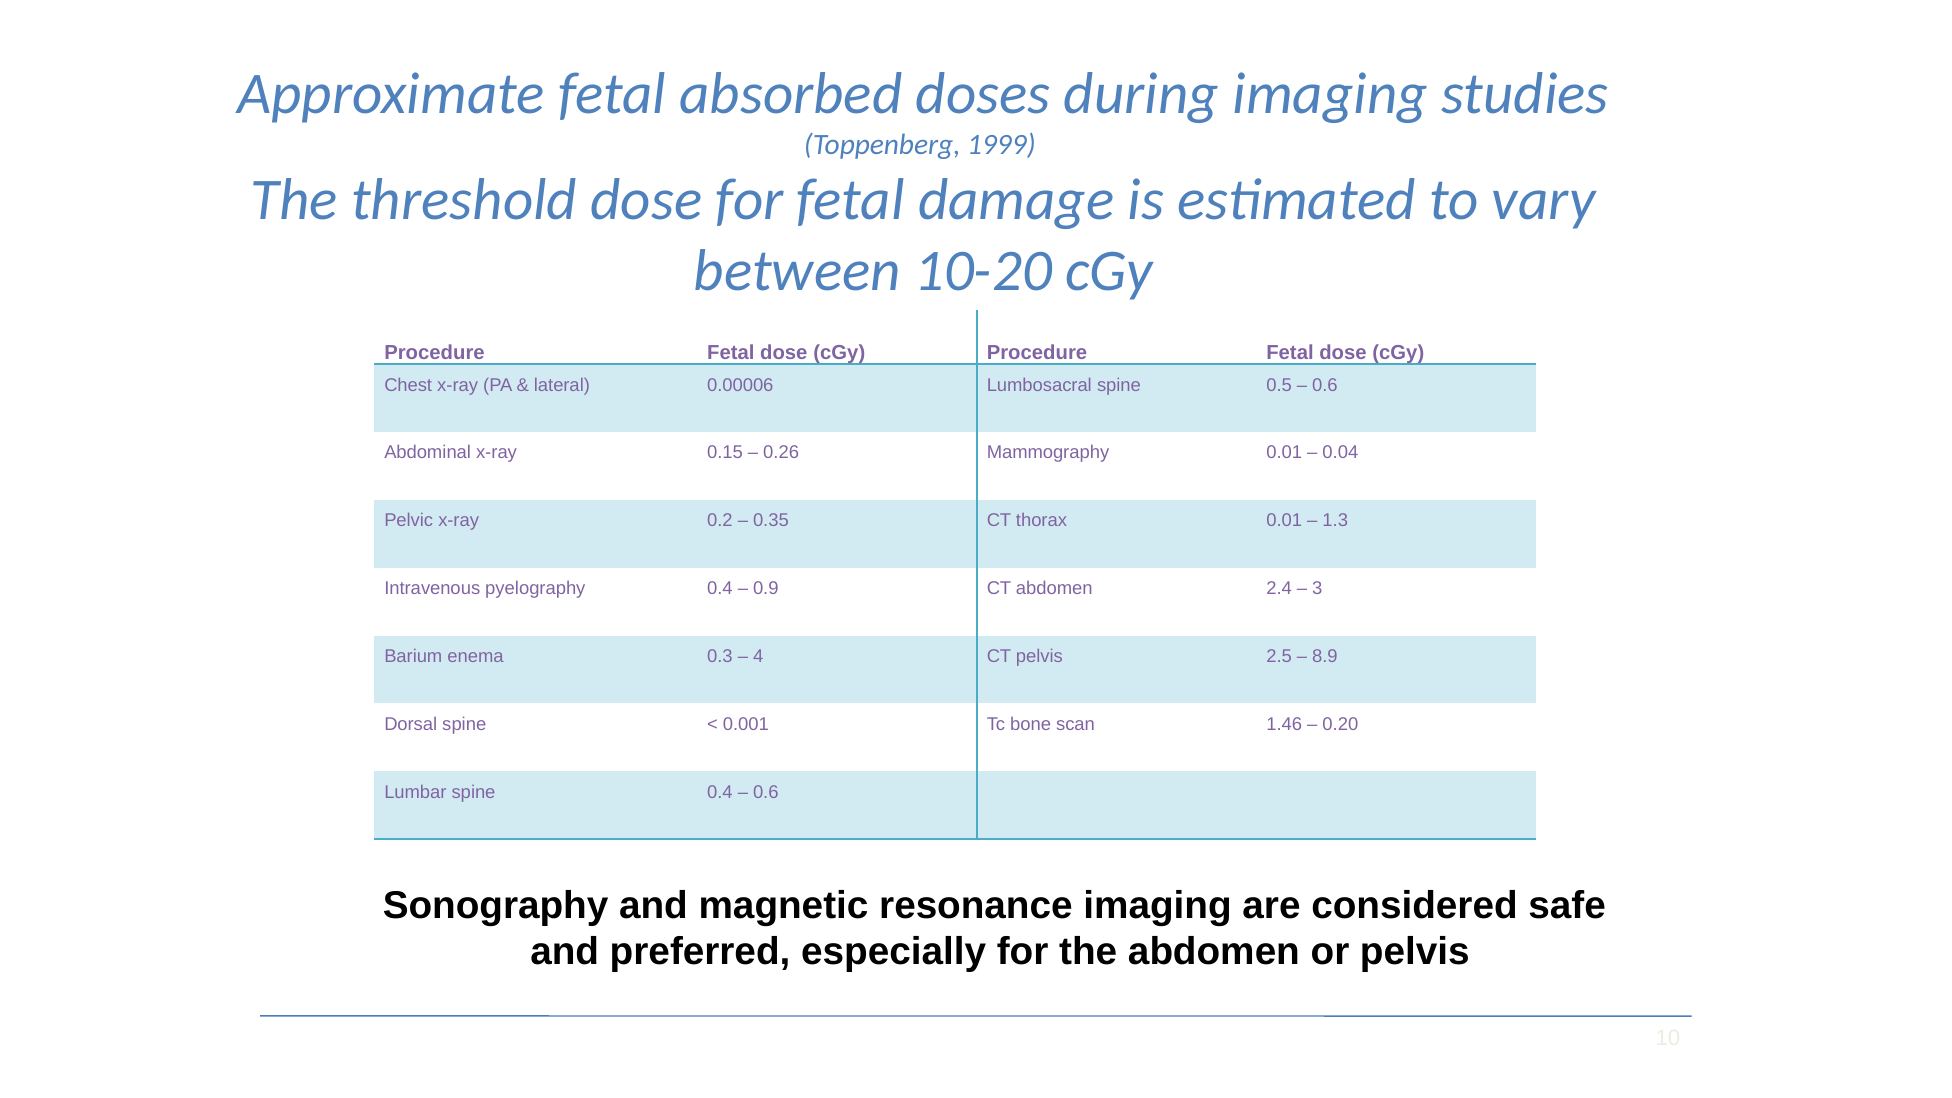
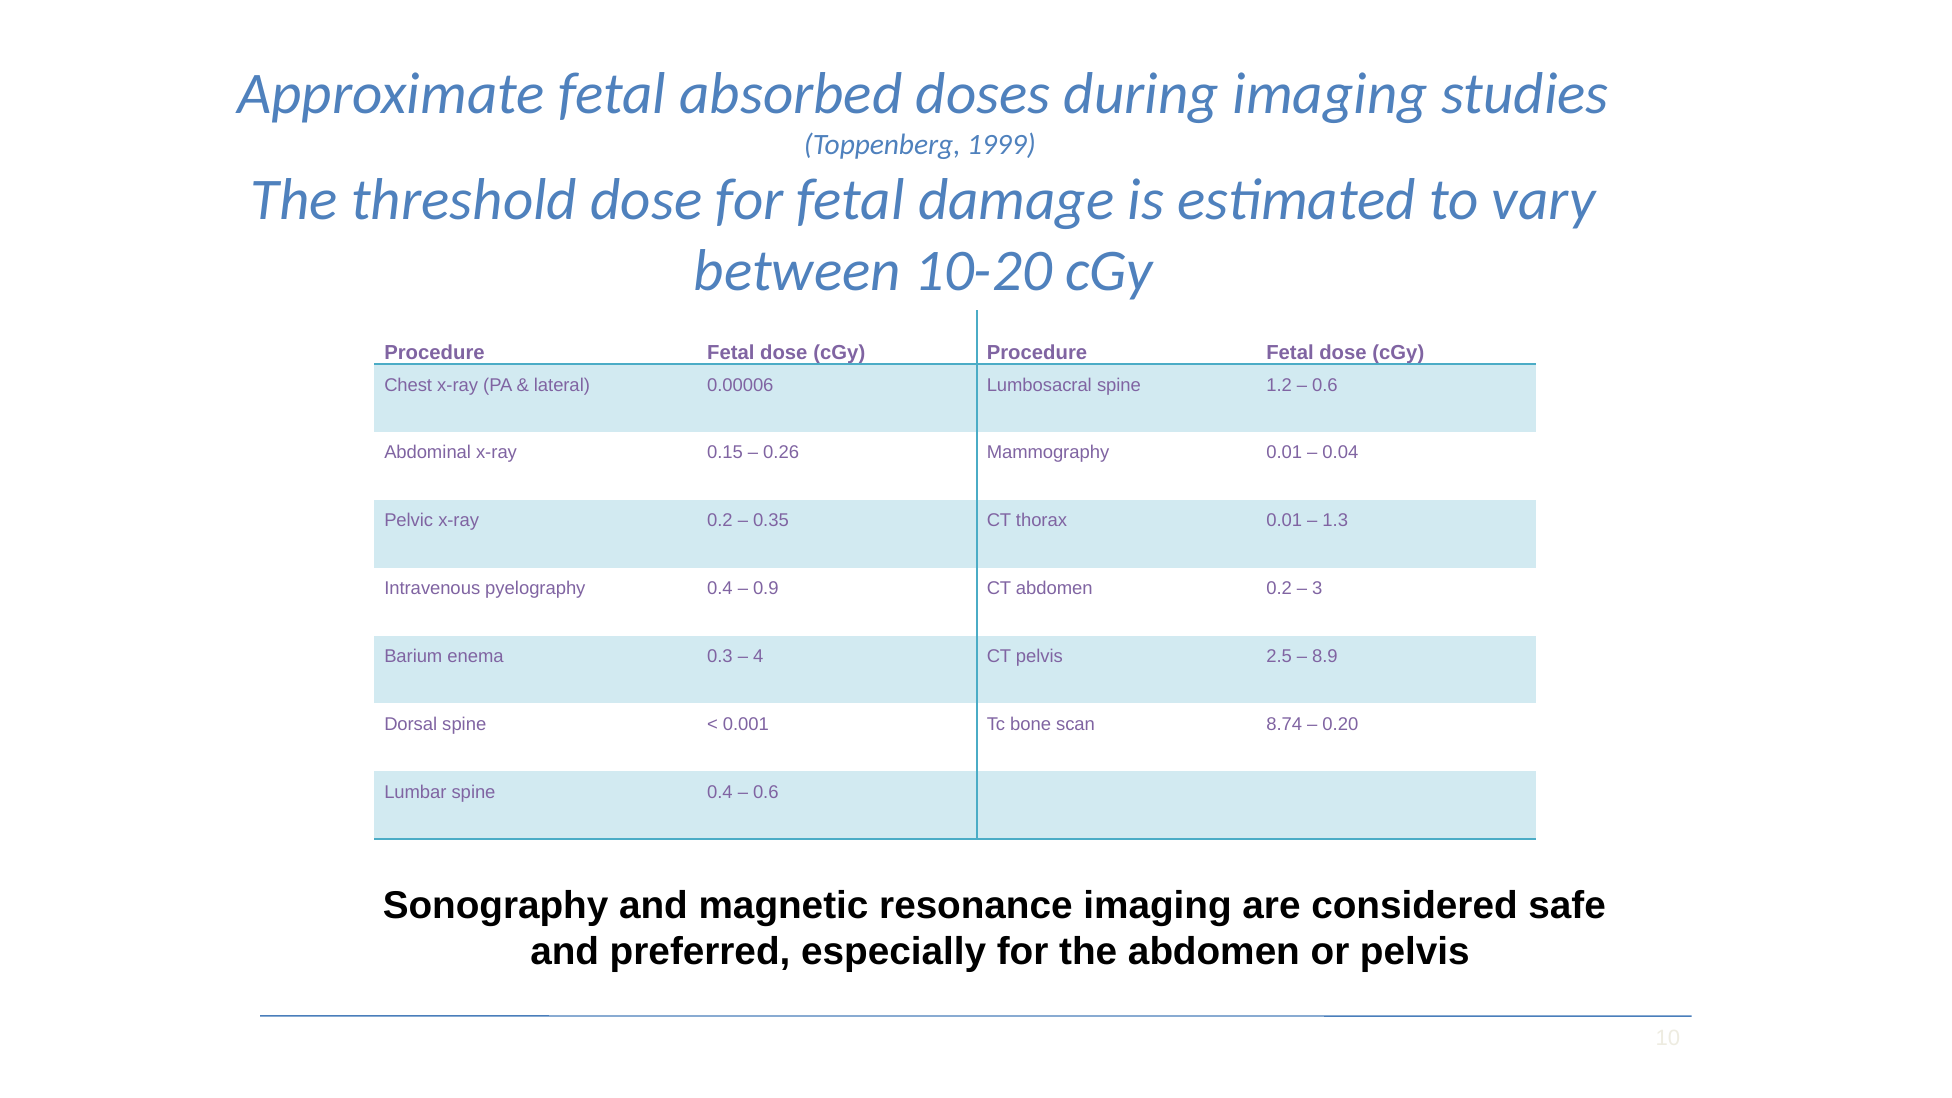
0.5: 0.5 -> 1.2
abdomen 2.4: 2.4 -> 0.2
1.46: 1.46 -> 8.74
